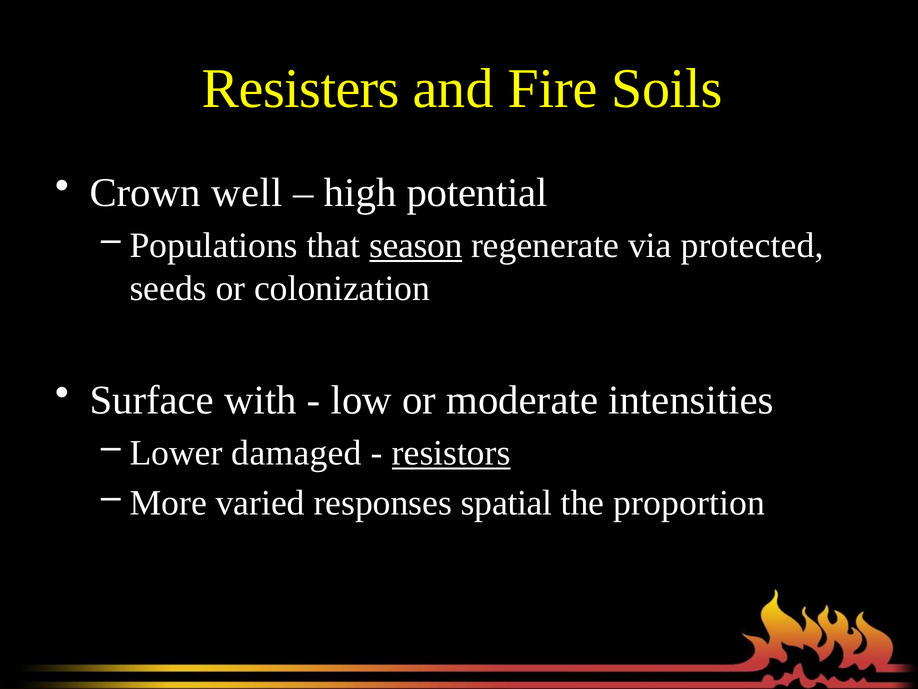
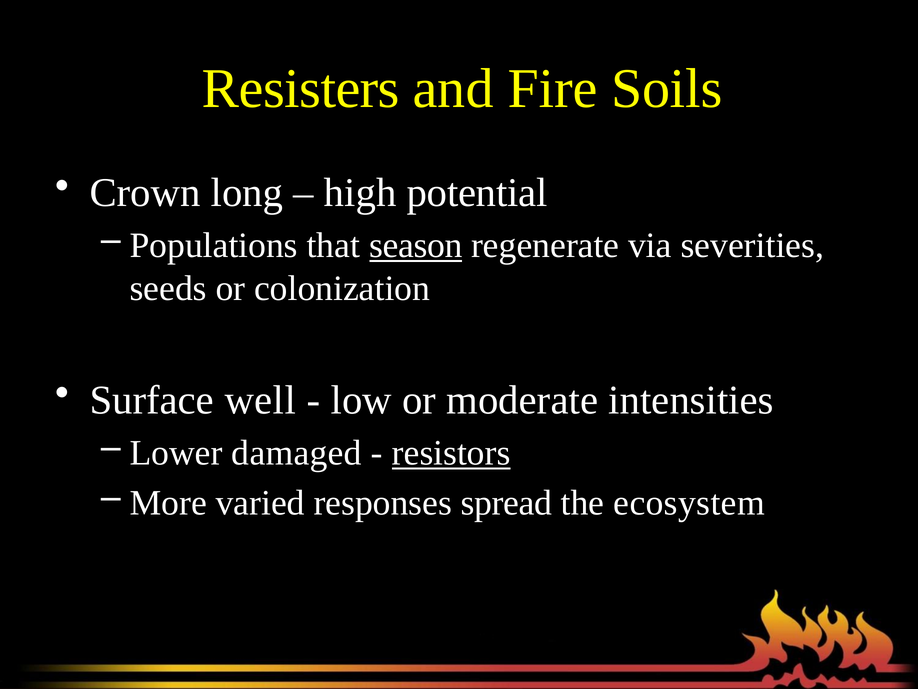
well: well -> long
protected: protected -> severities
with: with -> well
spatial: spatial -> spread
proportion: proportion -> ecosystem
